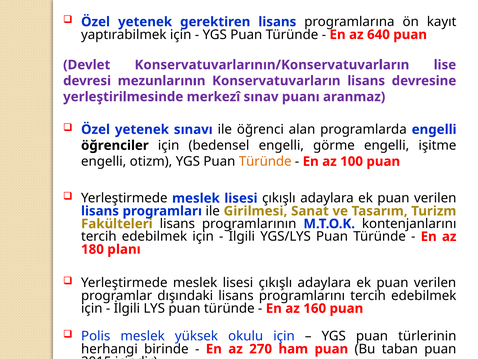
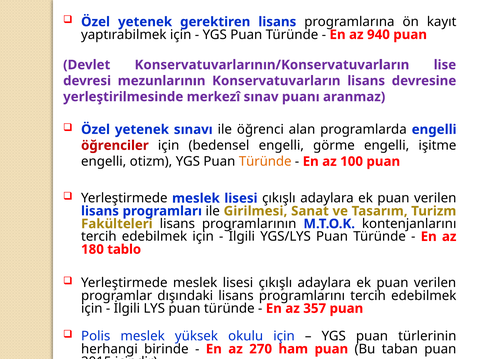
640: 640 -> 940
öğrenciler colour: black -> red
planı: planı -> tablo
160: 160 -> 357
